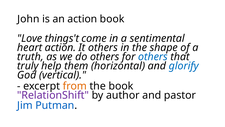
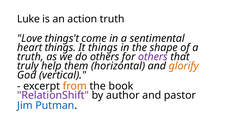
John: John -> Luke
action book: book -> truth
heart action: action -> things
It others: others -> things
others at (153, 57) colour: blue -> purple
glorify colour: blue -> orange
